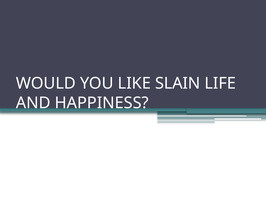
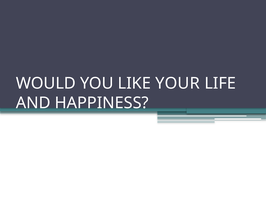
SLAIN: SLAIN -> YOUR
